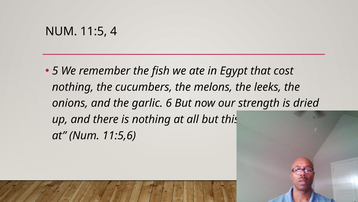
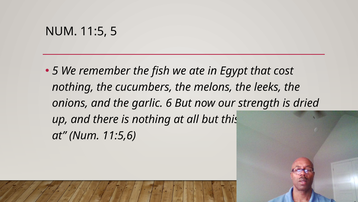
11:5 4: 4 -> 5
